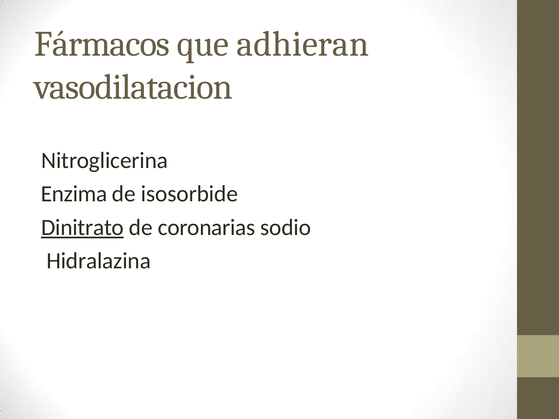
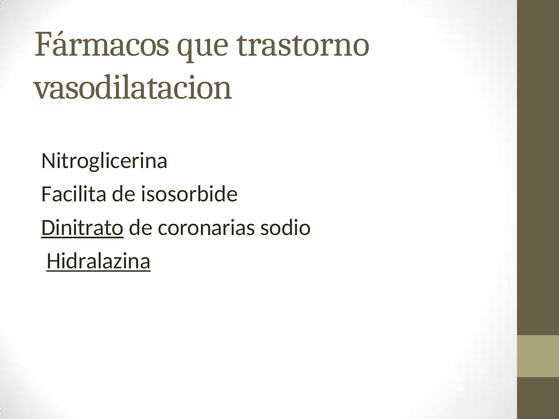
adhieran: adhieran -> trastorno
Enzima: Enzima -> Facilita
Hidralazina underline: none -> present
